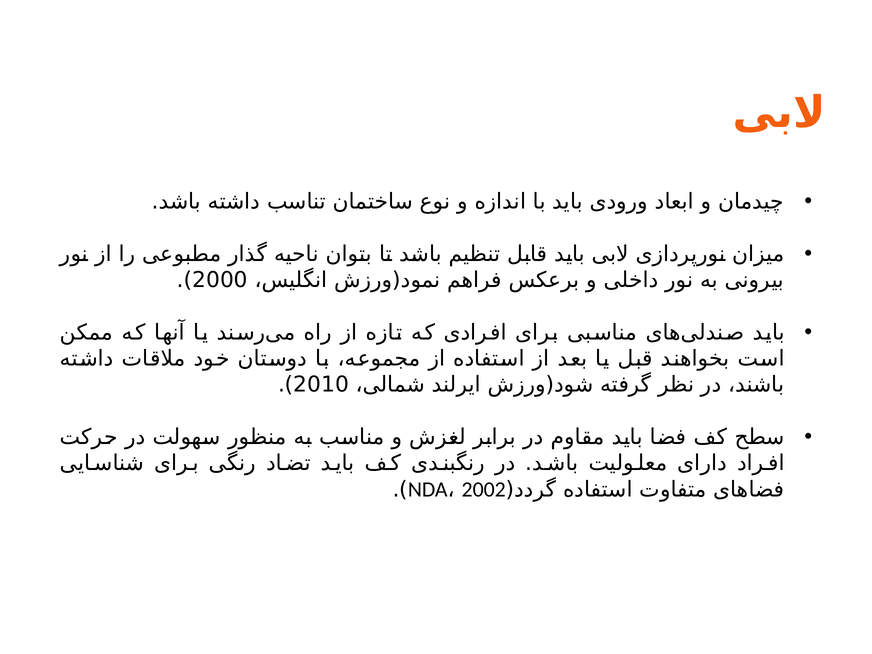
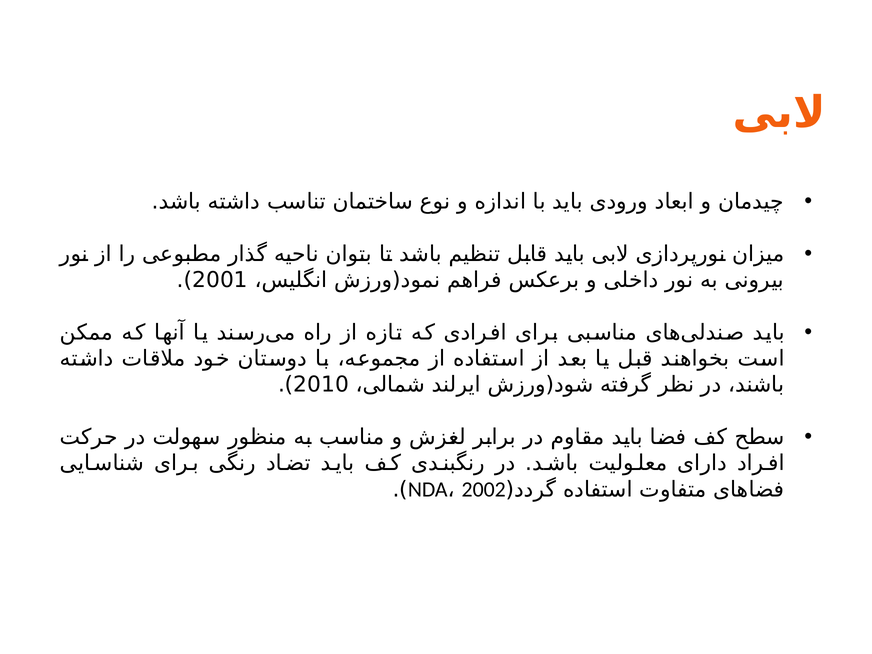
2000: 2000 -> 2001
